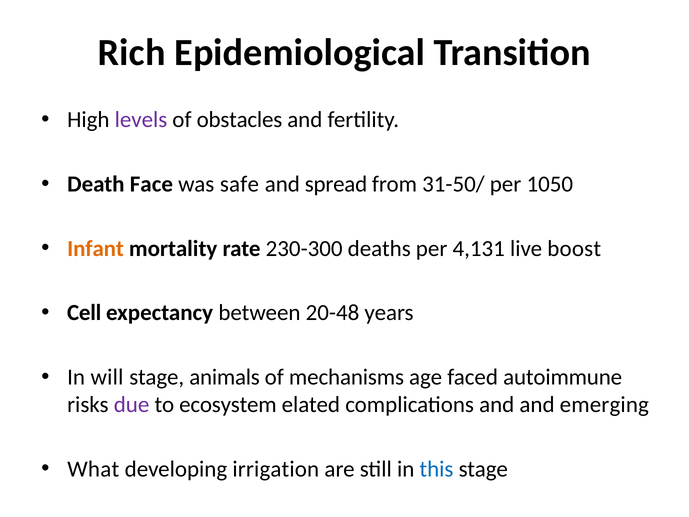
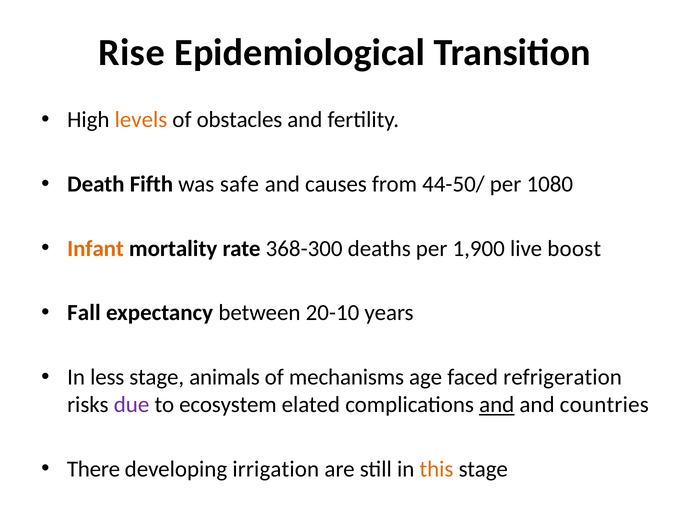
Rich: Rich -> Rise
levels colour: purple -> orange
Face: Face -> Fifth
spread: spread -> causes
31-50/: 31-50/ -> 44-50/
1050: 1050 -> 1080
230-300: 230-300 -> 368-300
4,131: 4,131 -> 1,900
Cell: Cell -> Fall
20-48: 20-48 -> 20-10
will: will -> less
autoimmune: autoimmune -> refrigeration
and at (497, 405) underline: none -> present
emerging: emerging -> countries
What: What -> There
this colour: blue -> orange
